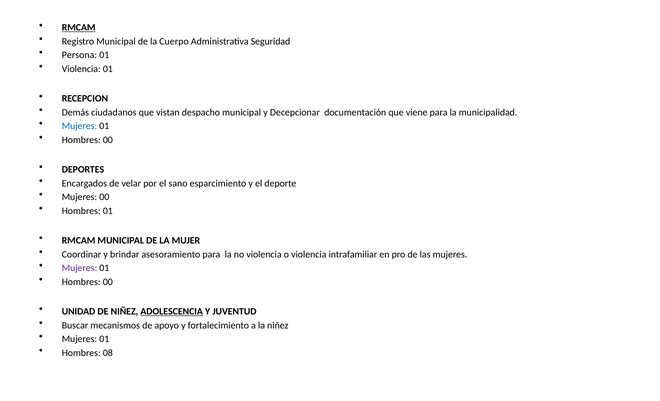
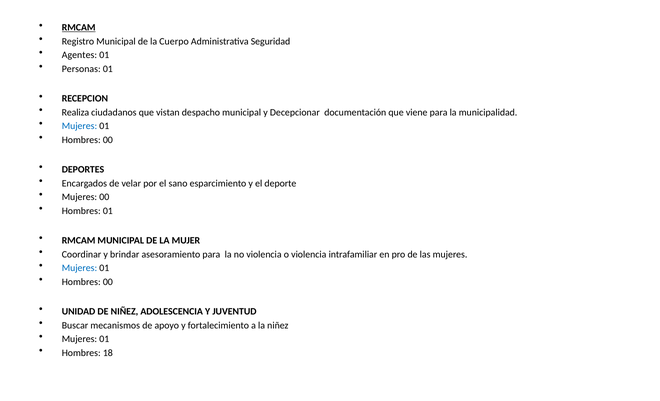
Persona: Persona -> Agentes
Violencia at (81, 69): Violencia -> Personas
Demás: Demás -> Realiza
Mujeres at (79, 268) colour: purple -> blue
ADOLESCENCIA underline: present -> none
08: 08 -> 18
